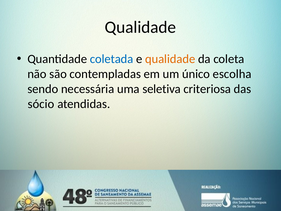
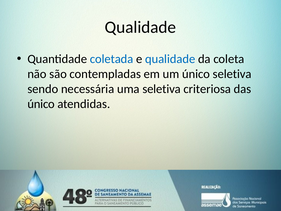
qualidade at (170, 59) colour: orange -> blue
único escolha: escolha -> seletiva
sócio at (41, 104): sócio -> único
